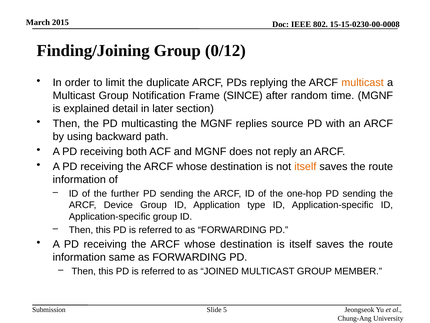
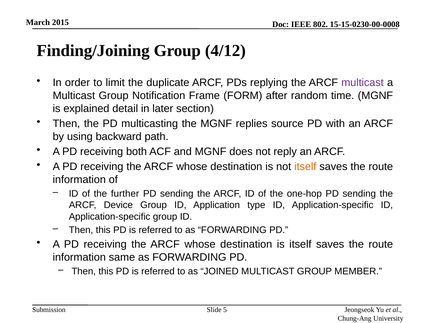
0/12: 0/12 -> 4/12
multicast at (363, 83) colour: orange -> purple
SINCE: SINCE -> FORM
